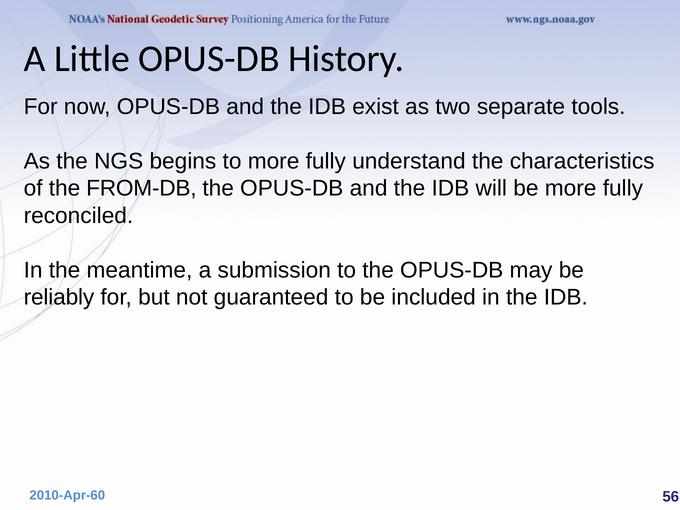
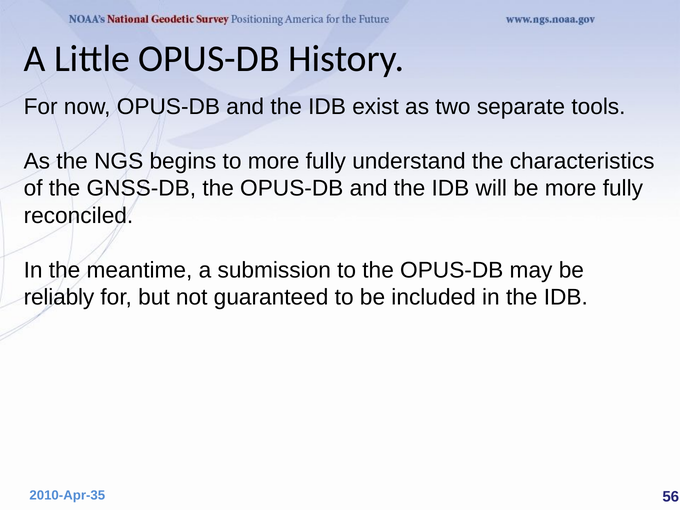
FROM-DB: FROM-DB -> GNSS-DB
2010-Apr-60: 2010-Apr-60 -> 2010-Apr-35
